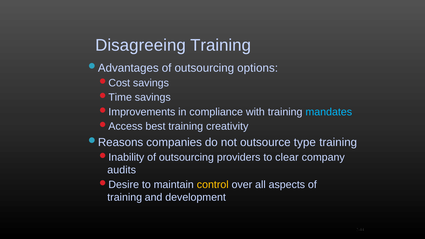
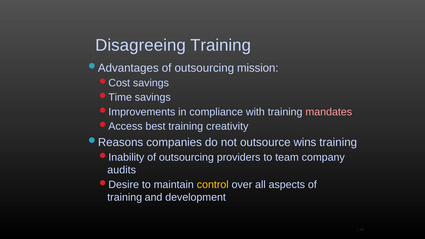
options: options -> mission
mandates colour: light blue -> pink
type: type -> wins
clear: clear -> team
